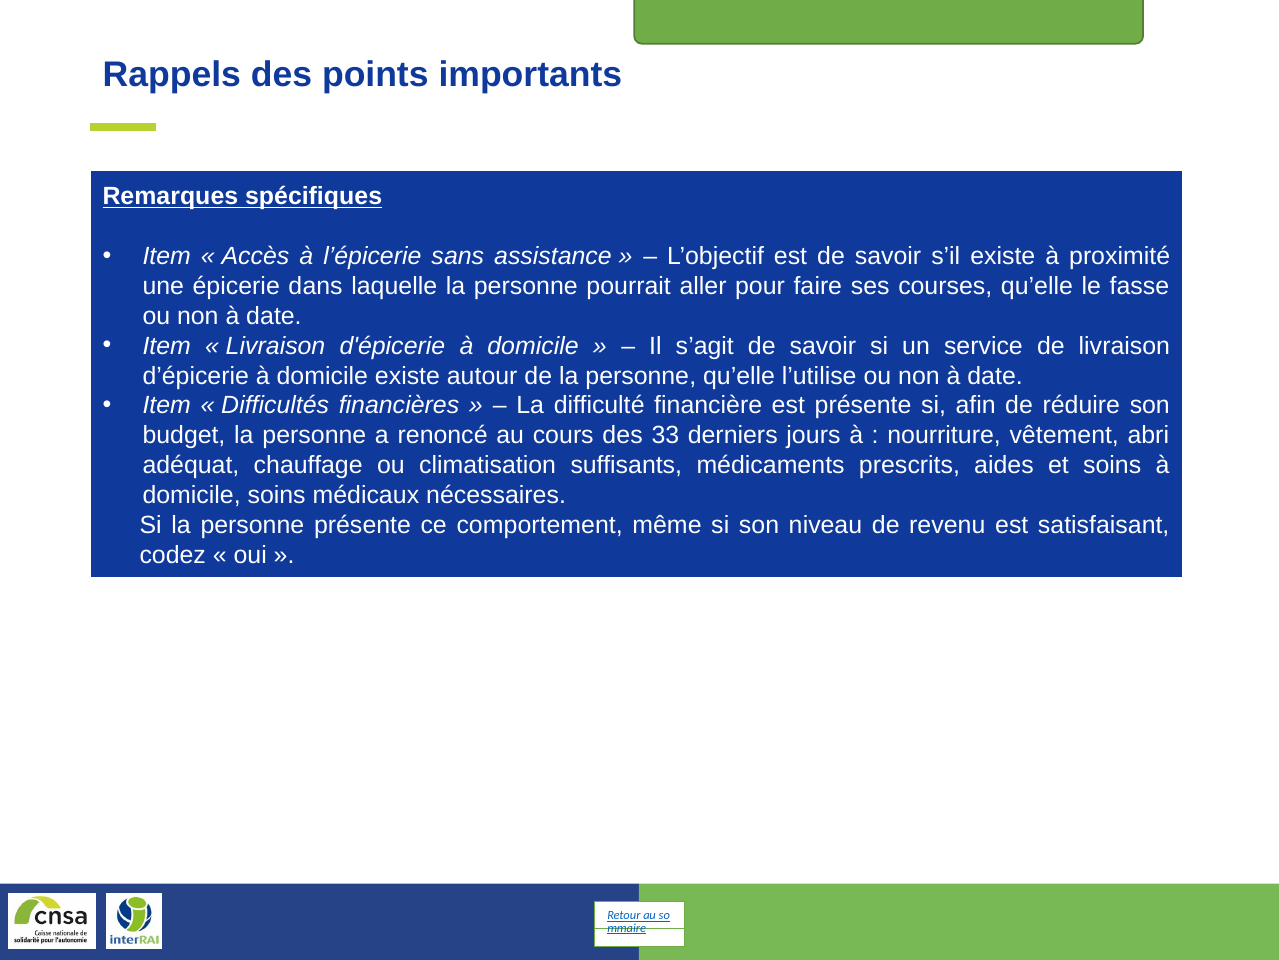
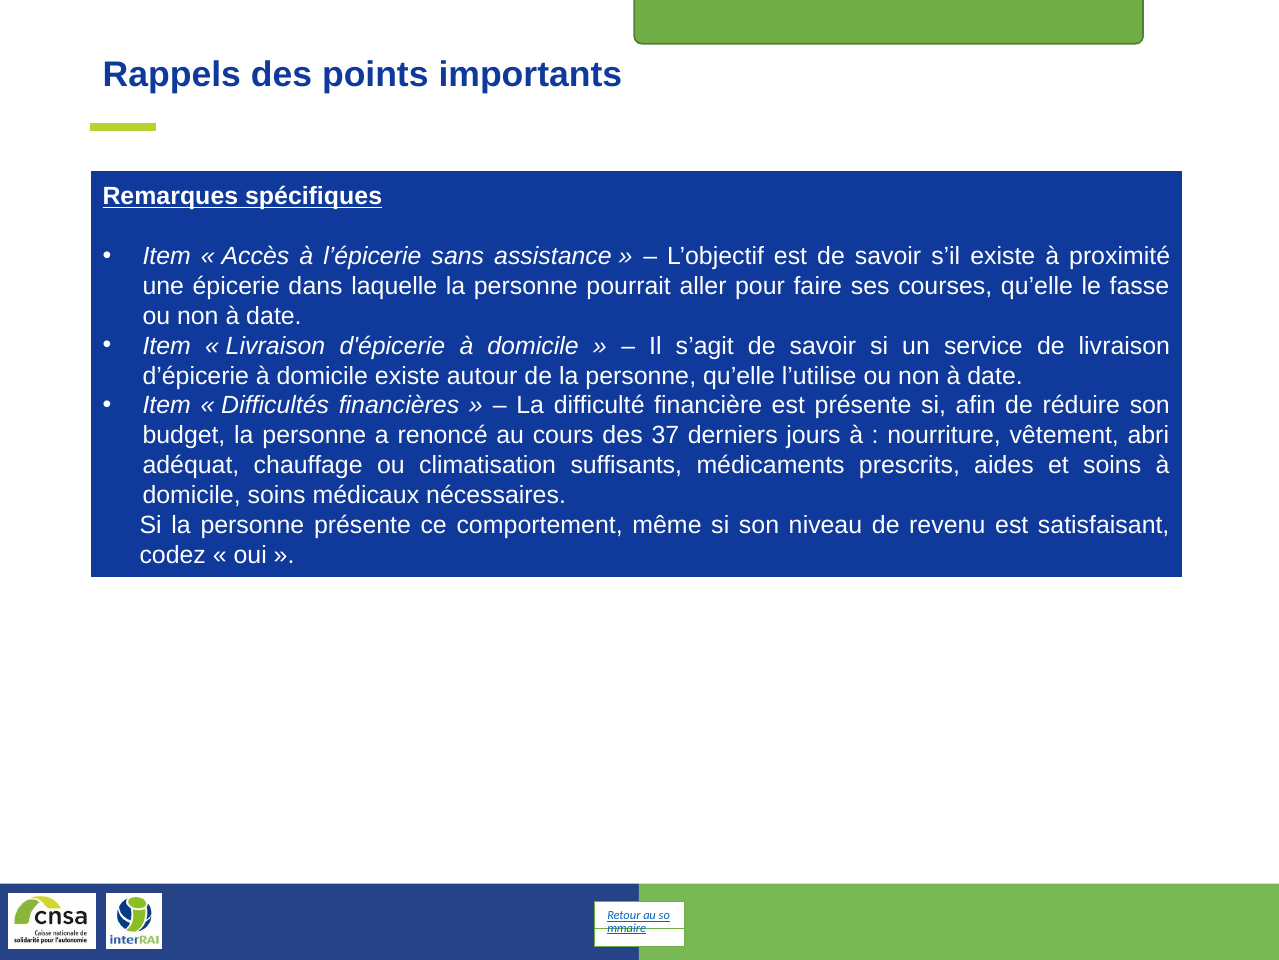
33: 33 -> 37
